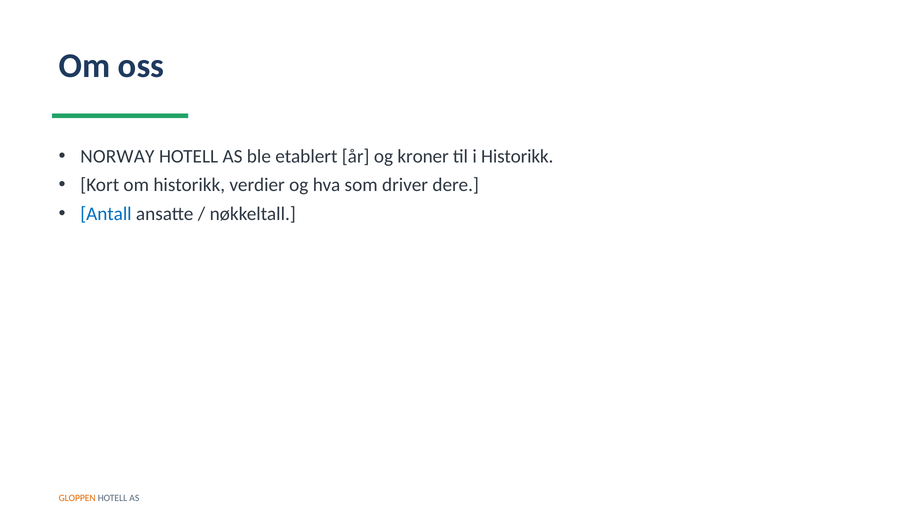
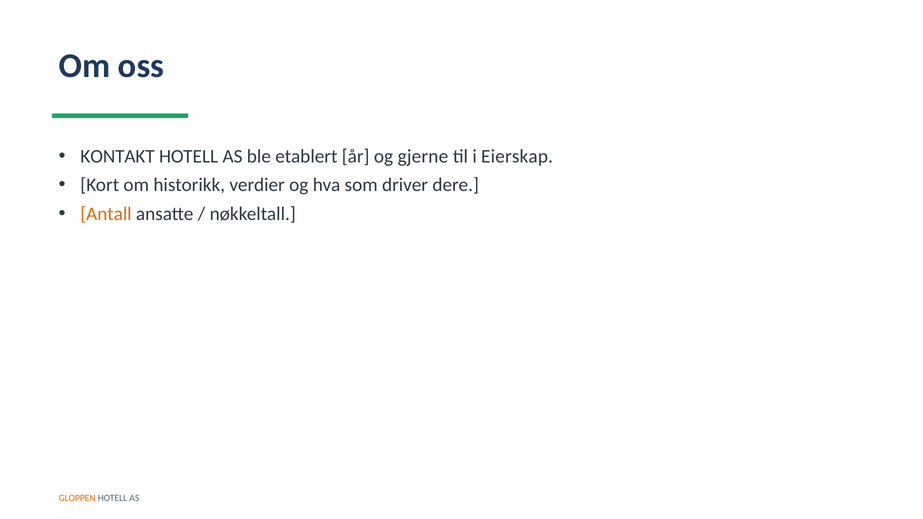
NORWAY: NORWAY -> KONTAKT
kroner: kroner -> gjerne
i Historikk: Historikk -> Eierskap
Antall colour: blue -> orange
